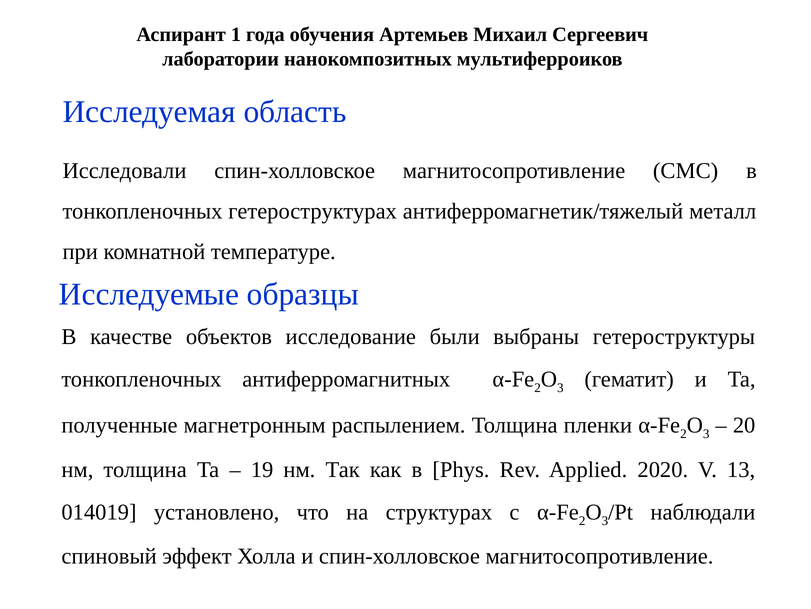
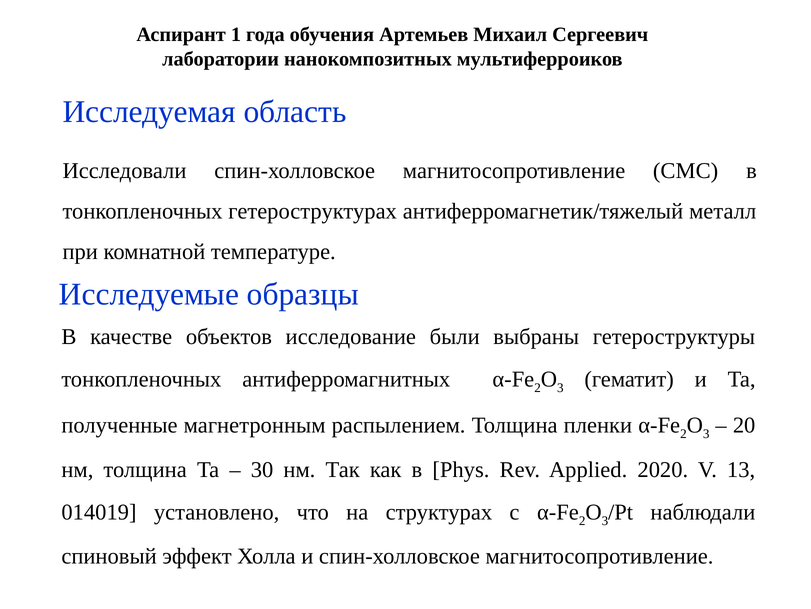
19: 19 -> 30
